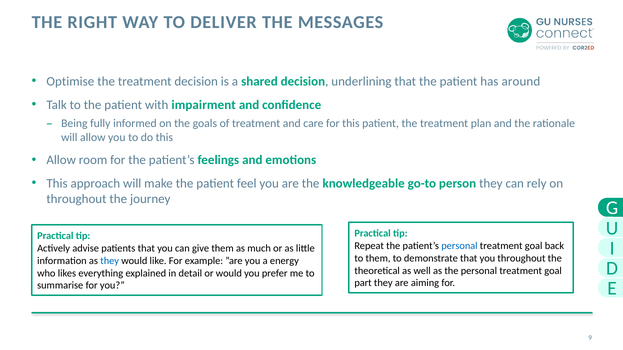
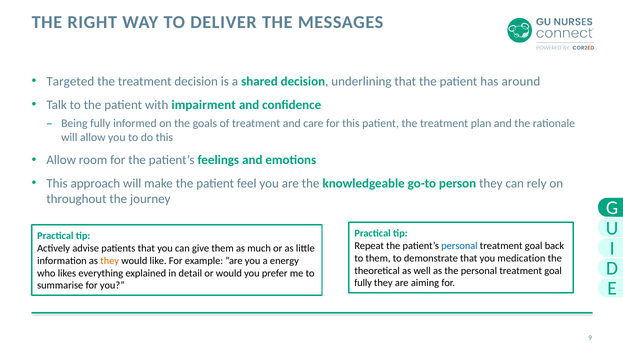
Optimise: Optimise -> Targeted
you throughout: throughout -> medication
they at (110, 261) colour: blue -> orange
part at (363, 283): part -> fully
